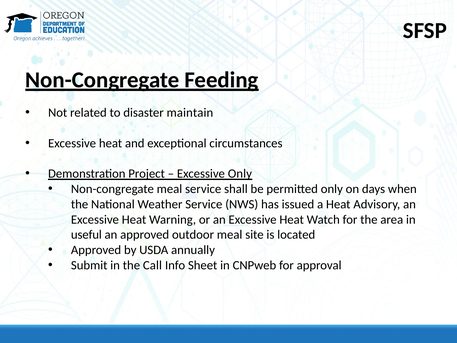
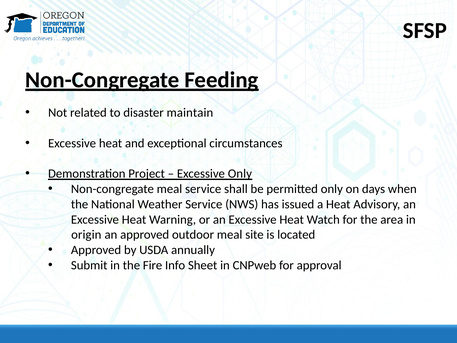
useful: useful -> origin
Call: Call -> Fire
